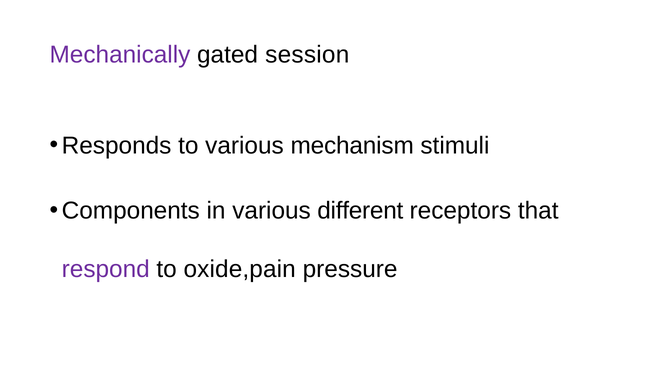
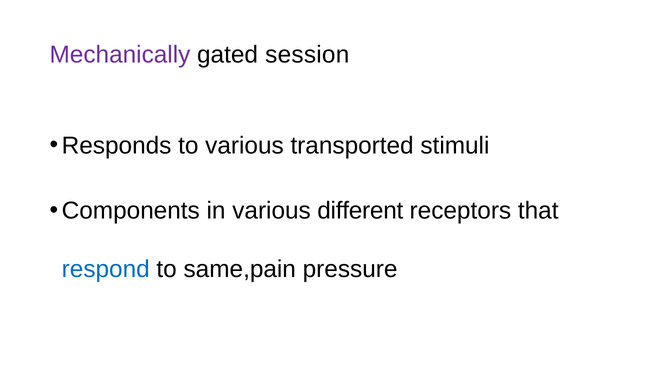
mechanism: mechanism -> transported
respond colour: purple -> blue
oxide,pain: oxide,pain -> same,pain
